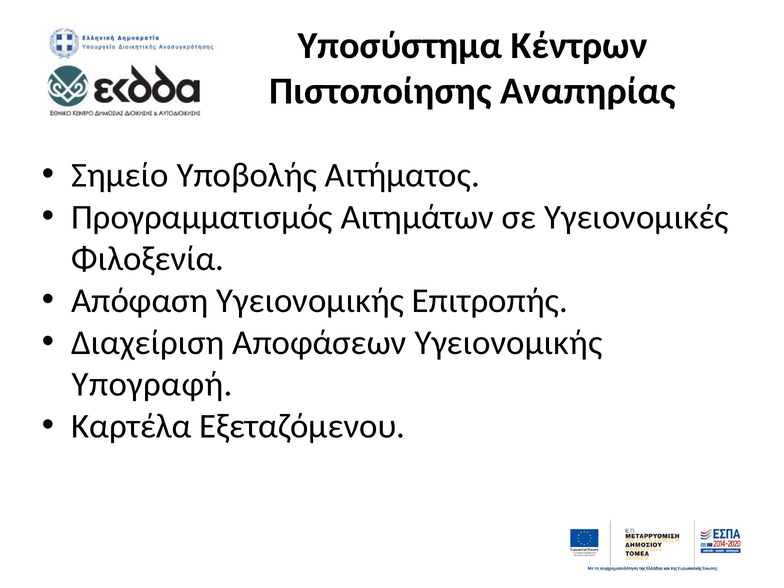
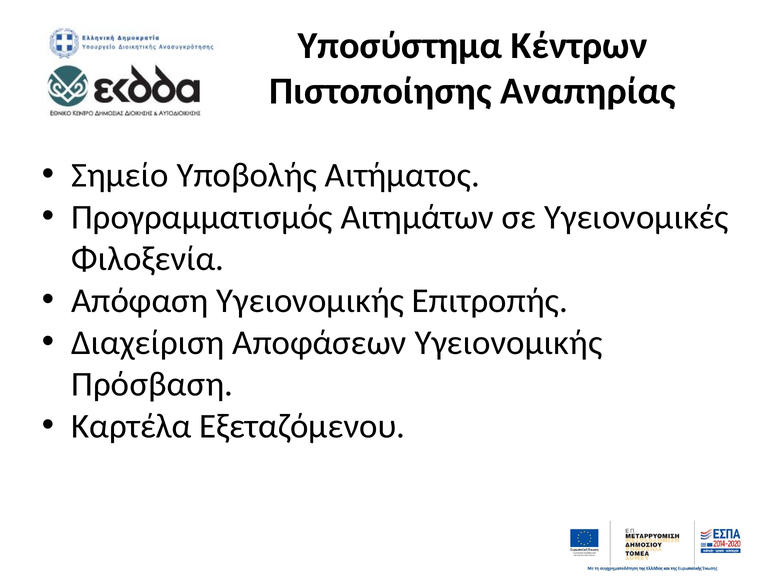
Υπογραφή: Υπογραφή -> Πρόσβαση
